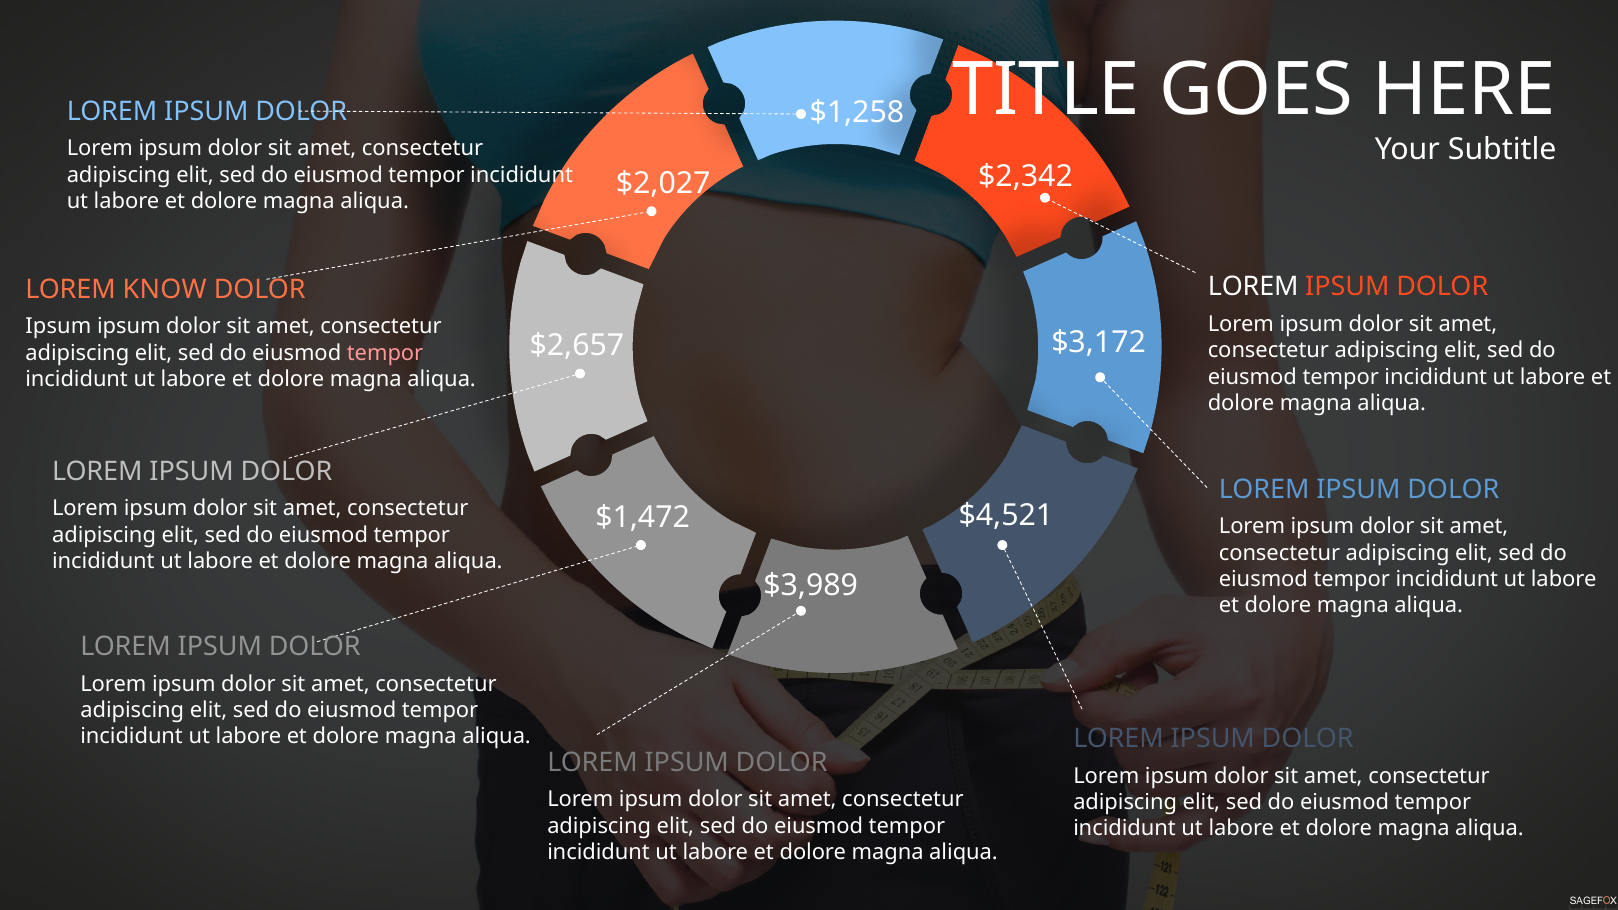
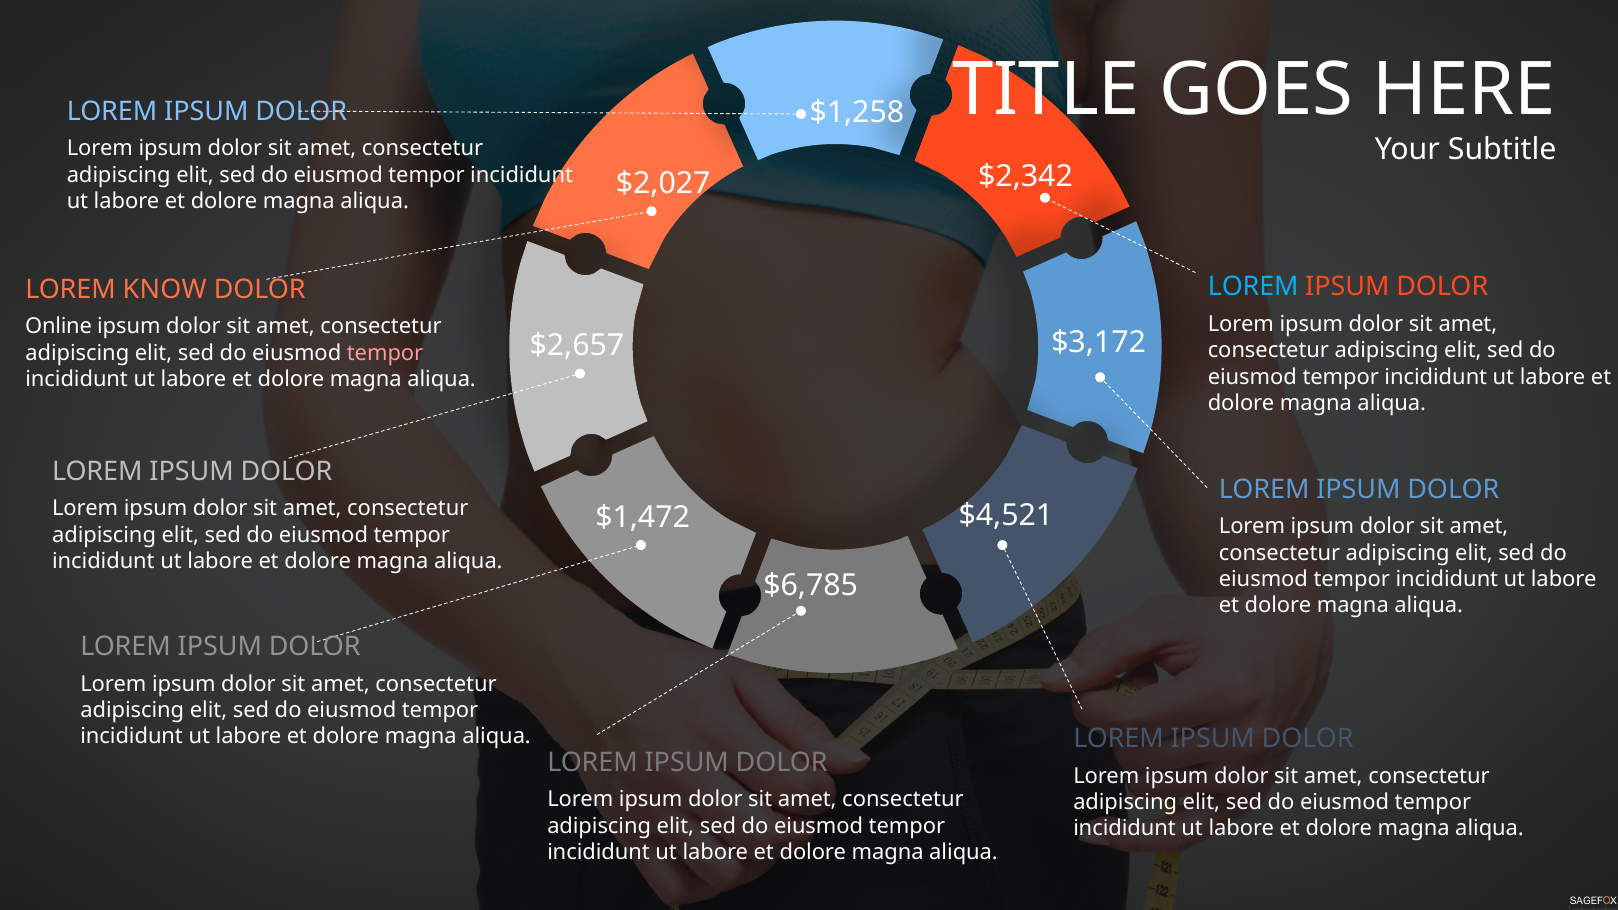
LOREM at (1253, 287) colour: white -> light blue
Ipsum at (58, 327): Ipsum -> Online
$3,989: $3,989 -> $6,785
